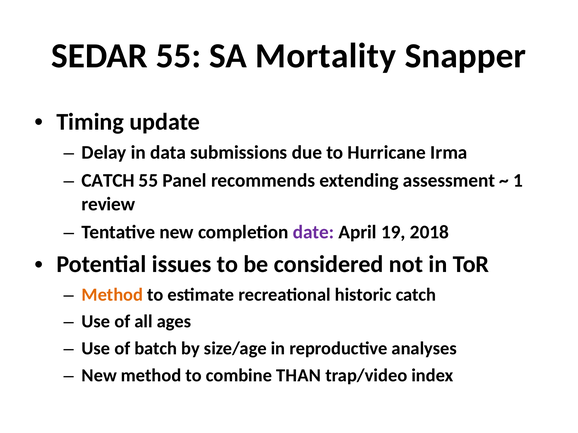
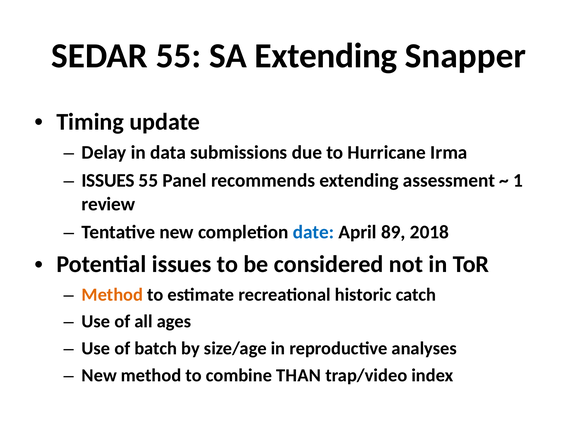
SA Mortality: Mortality -> Extending
CATCH at (108, 181): CATCH -> ISSUES
date colour: purple -> blue
19: 19 -> 89
